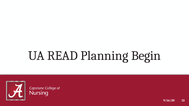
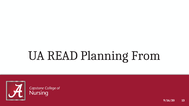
Begin: Begin -> From
